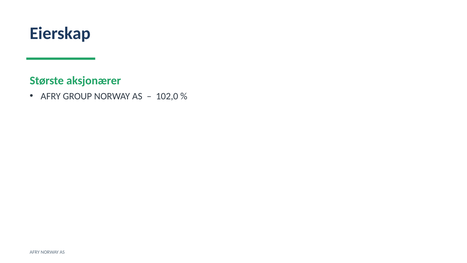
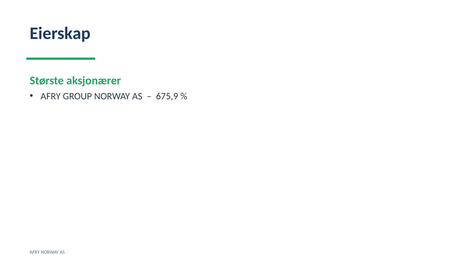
102,0: 102,0 -> 675,9
